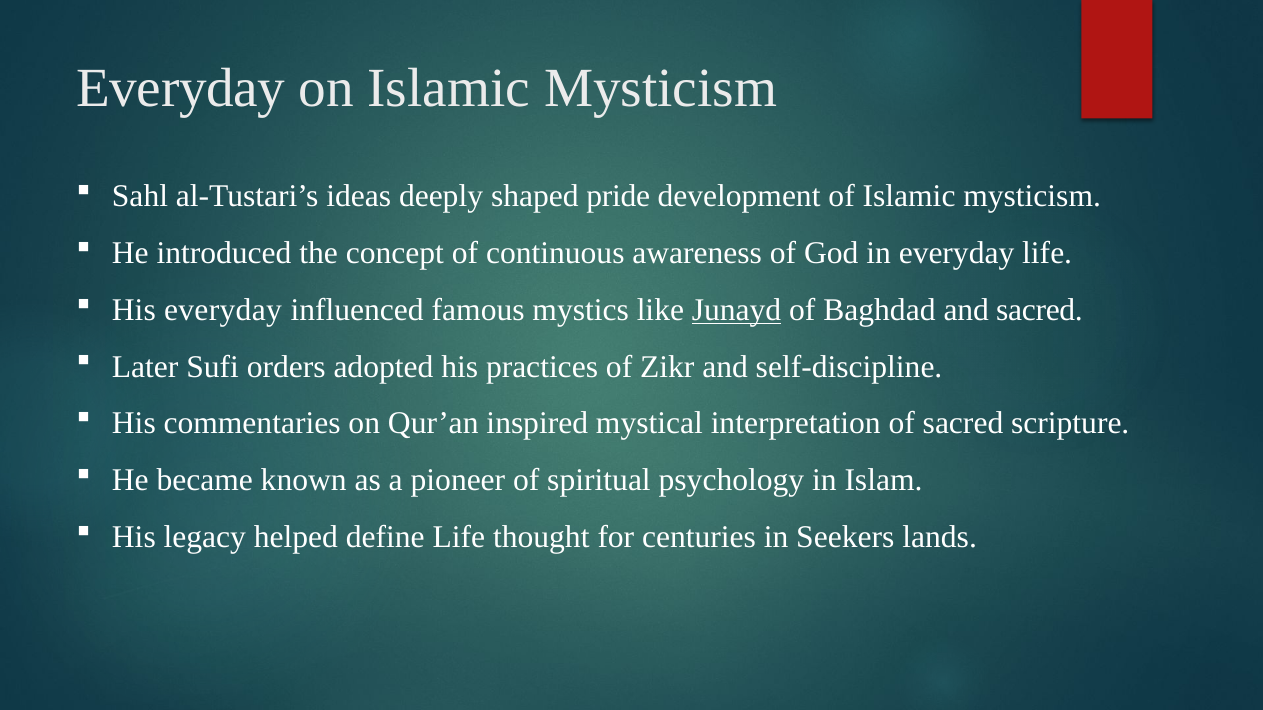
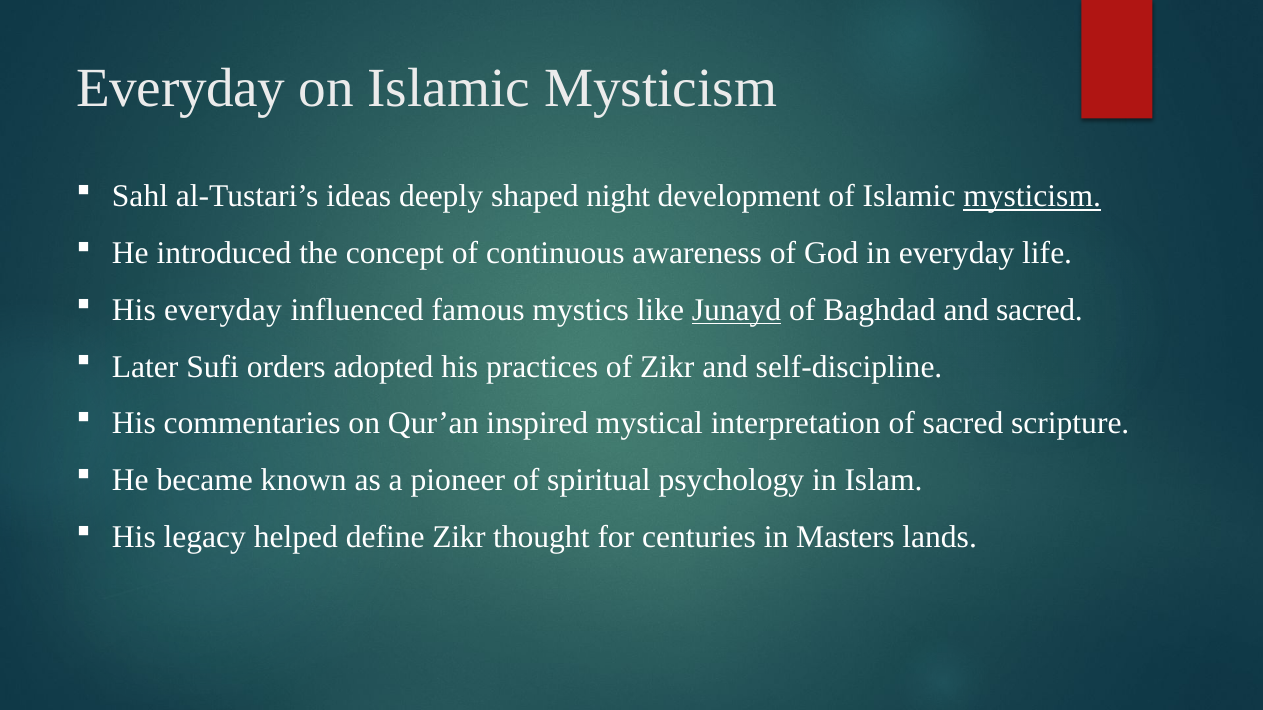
pride: pride -> night
mysticism at (1032, 196) underline: none -> present
define Life: Life -> Zikr
Seekers: Seekers -> Masters
